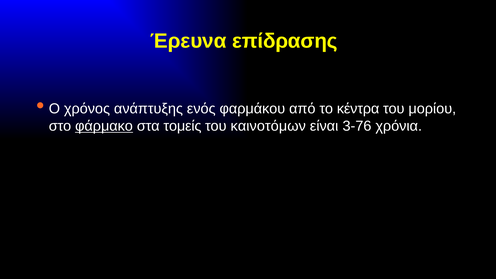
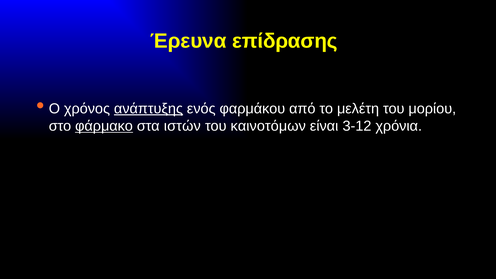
ανάπτυξης underline: none -> present
κέντρα: κέντρα -> μελέτη
τομείς: τομείς -> ιστών
3-76: 3-76 -> 3-12
